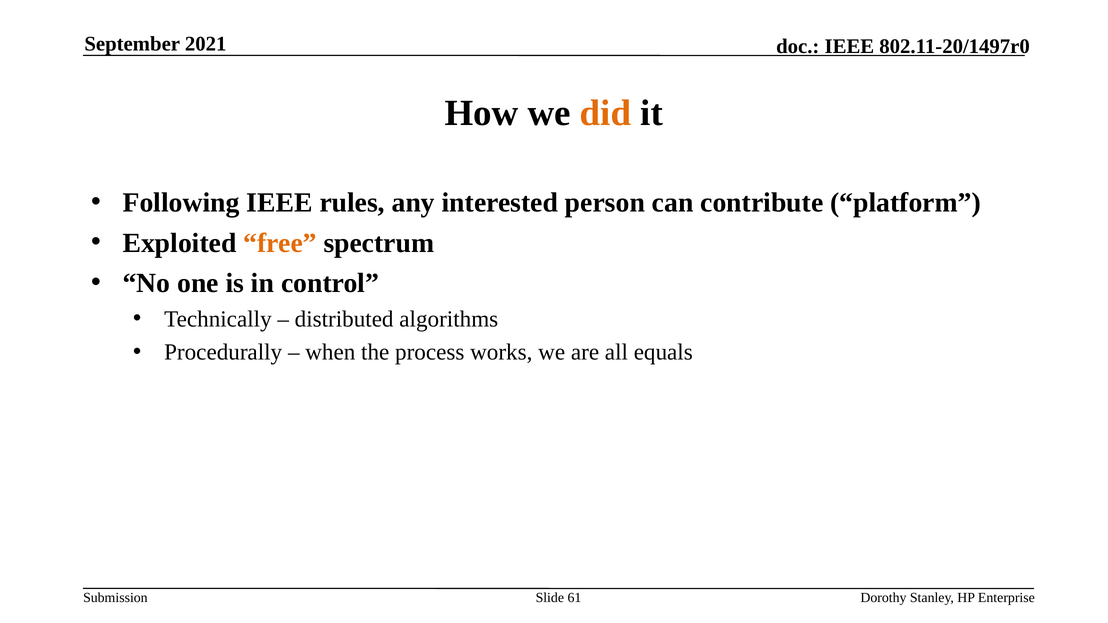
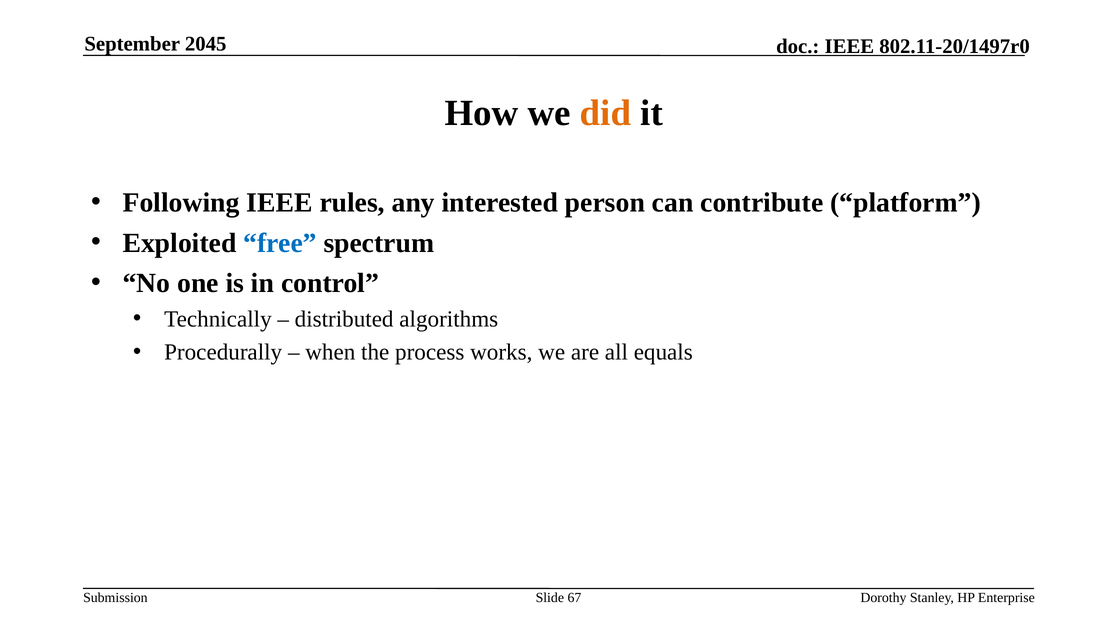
2021: 2021 -> 2045
free colour: orange -> blue
61: 61 -> 67
